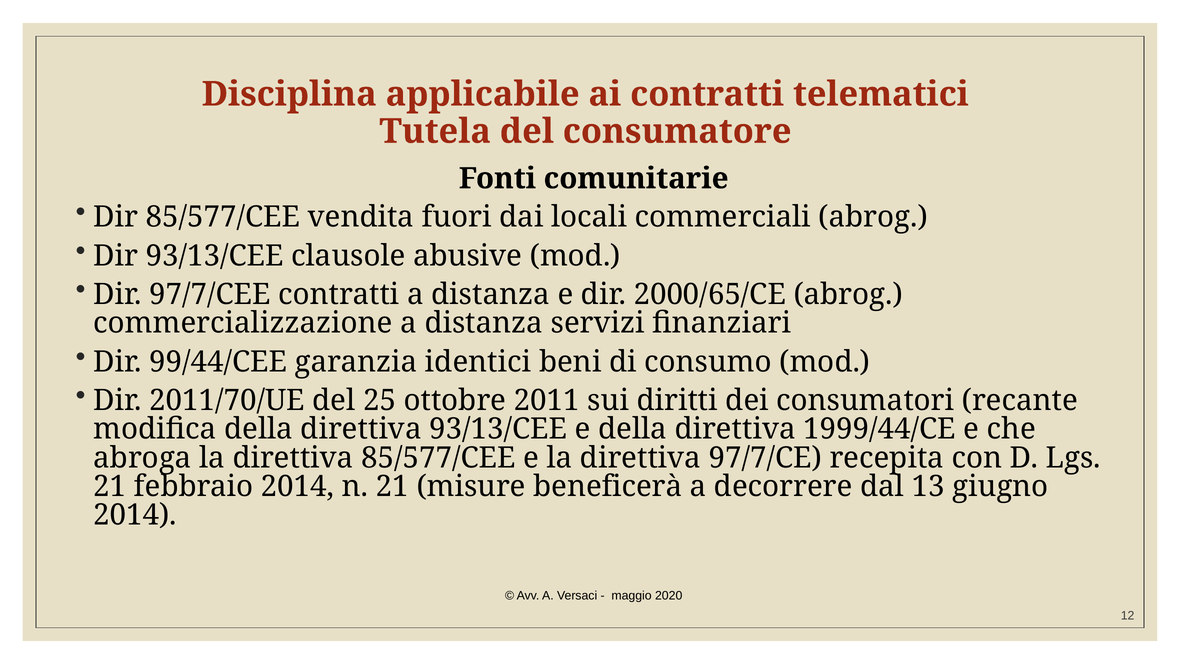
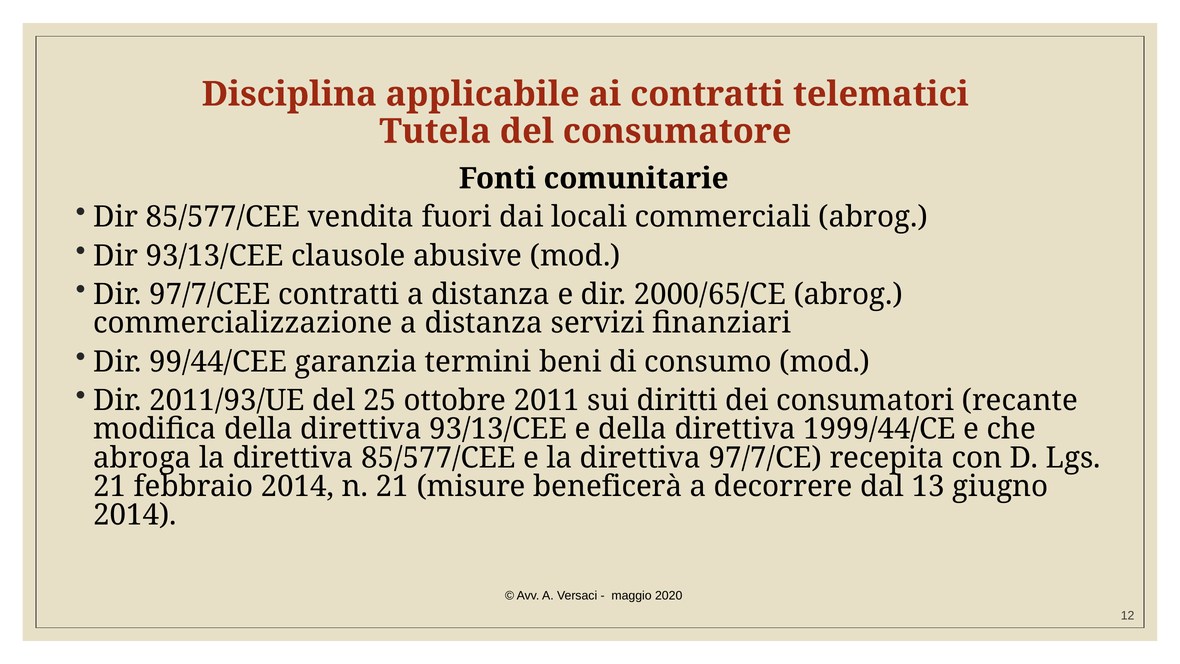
identici: identici -> termini
2011/70/UE: 2011/70/UE -> 2011/93/UE
